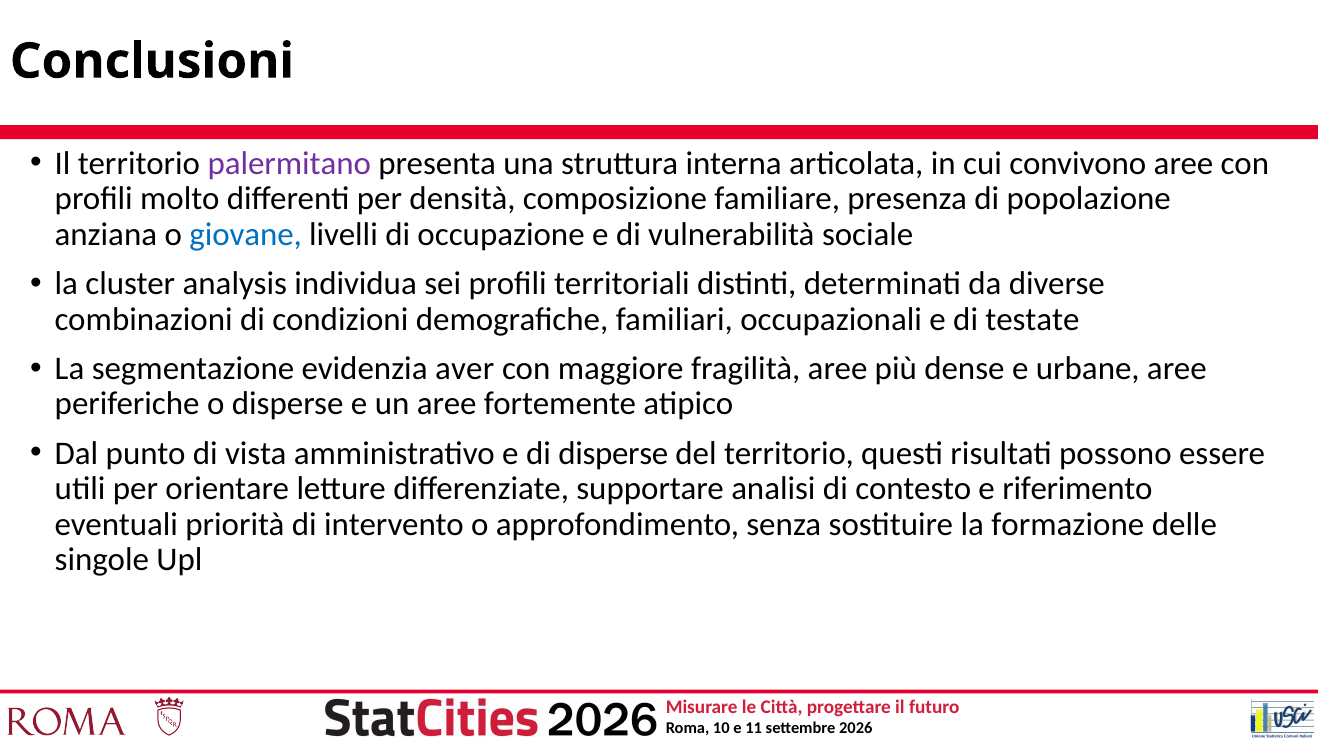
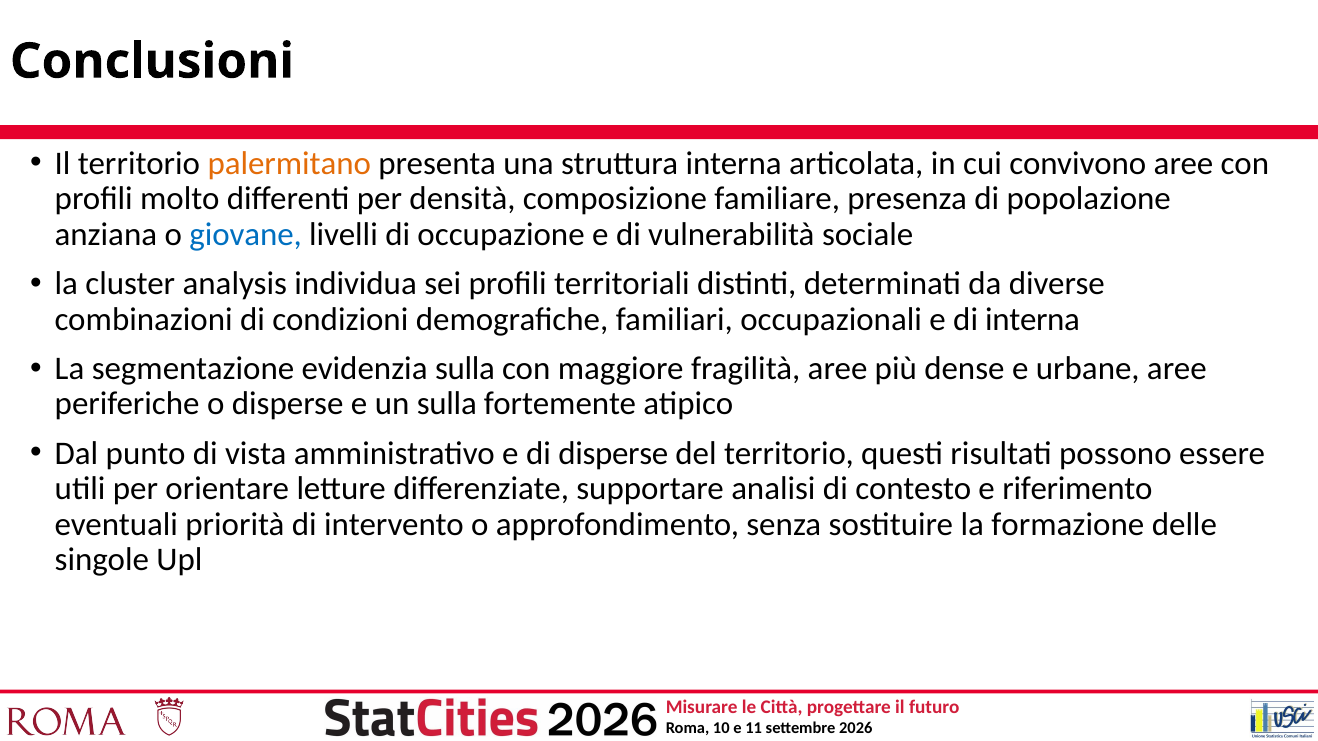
palermitano colour: purple -> orange
di testate: testate -> interna
evidenzia aver: aver -> sulla
un aree: aree -> sulla
